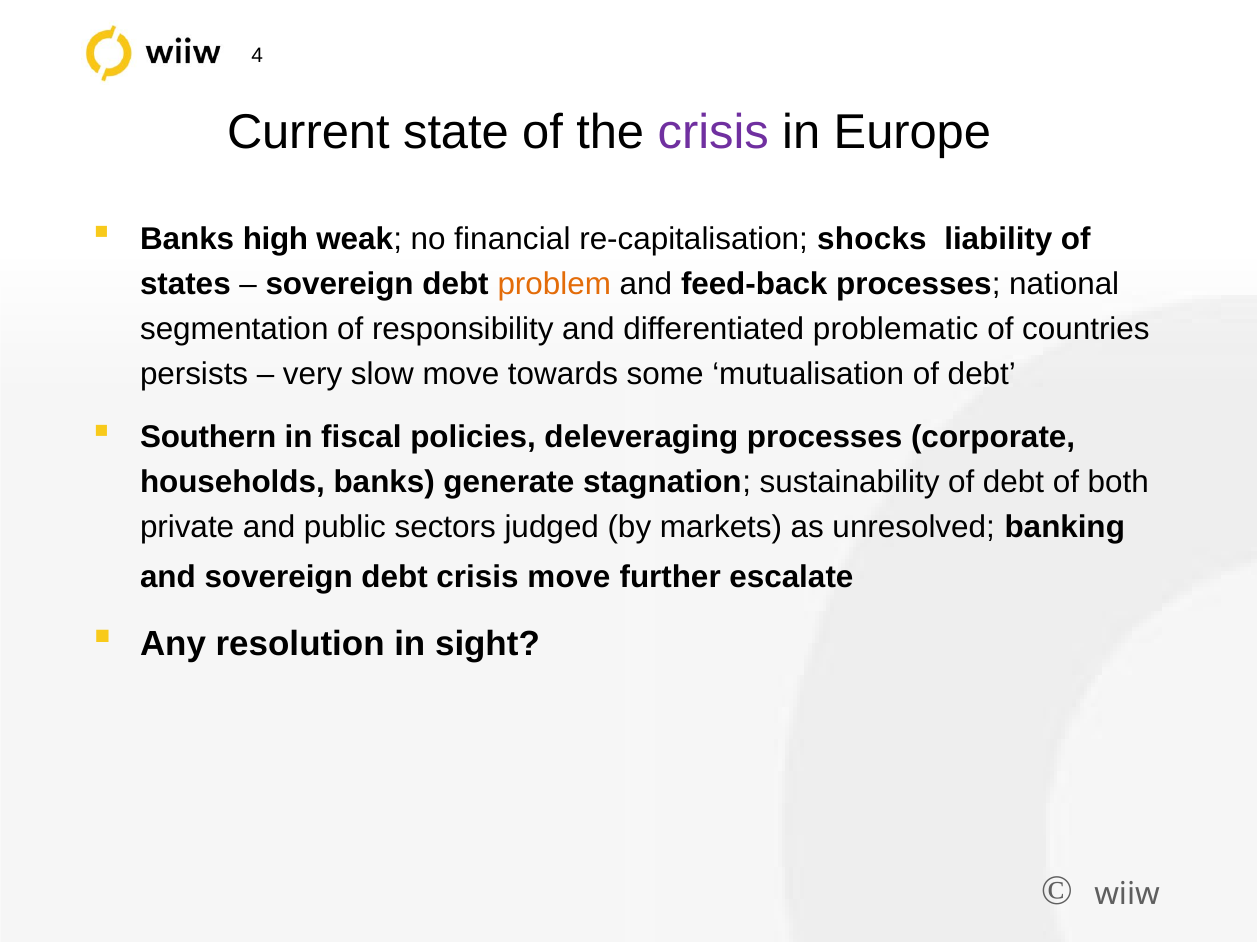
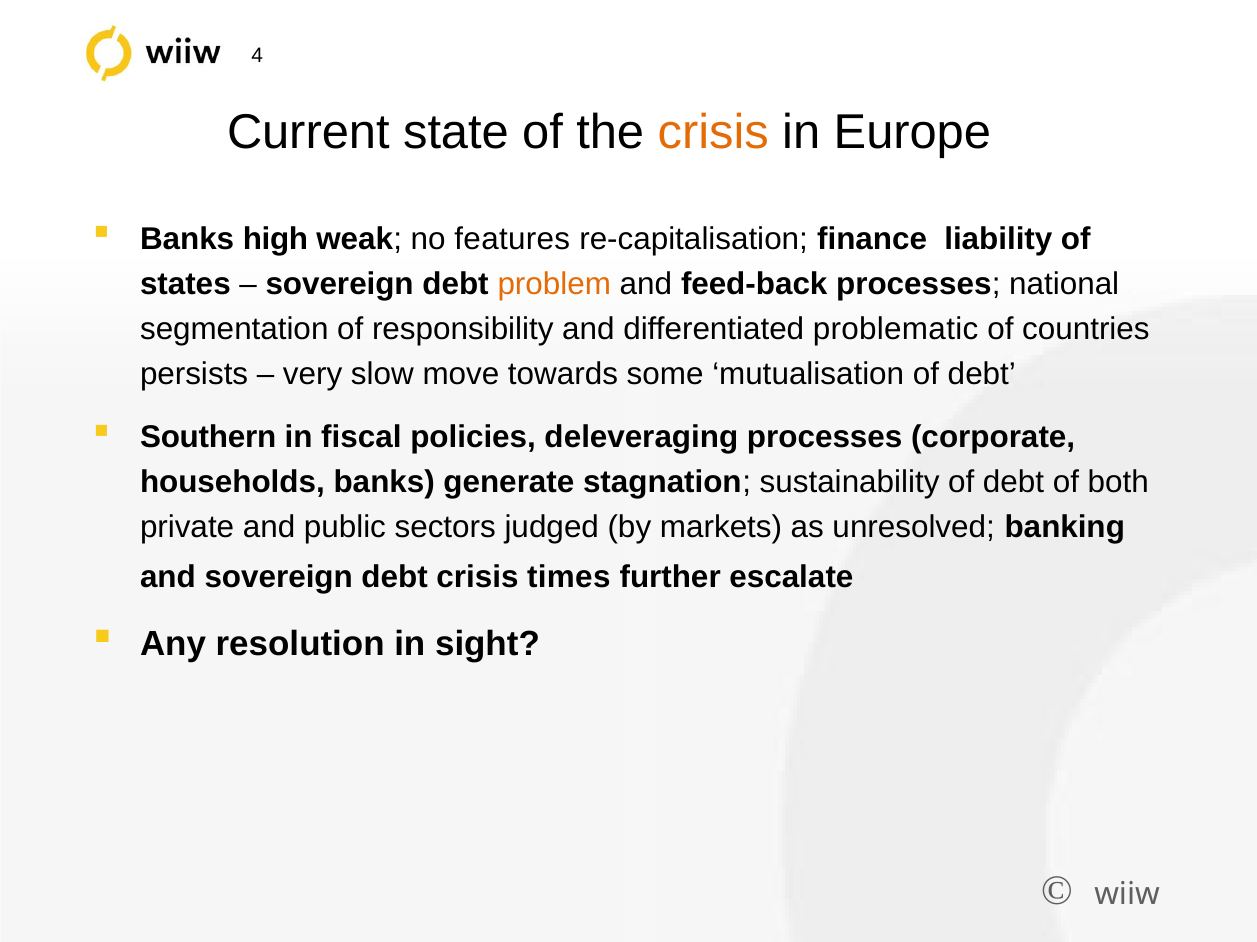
crisis at (713, 133) colour: purple -> orange
financial: financial -> features
shocks: shocks -> finance
crisis move: move -> times
